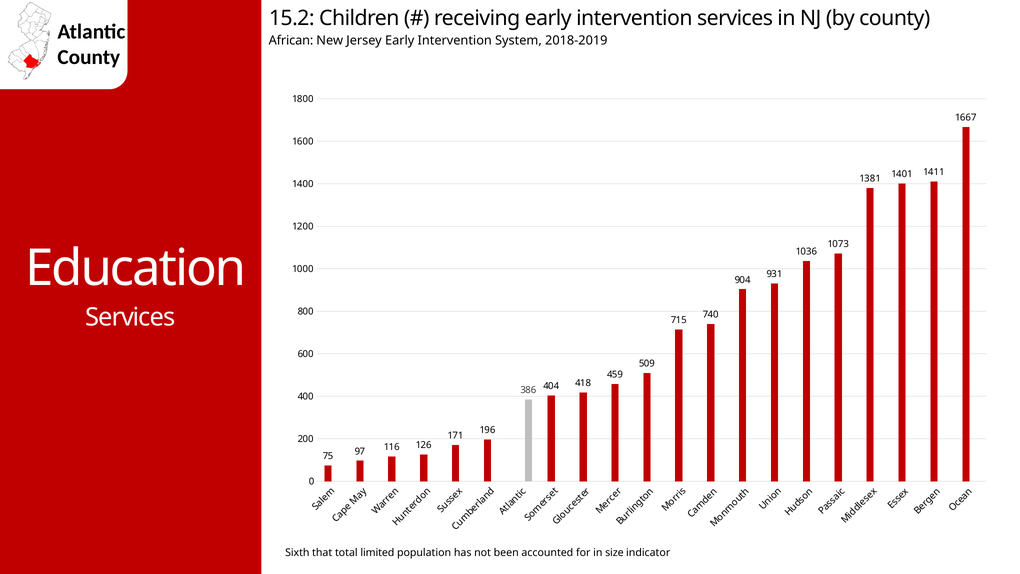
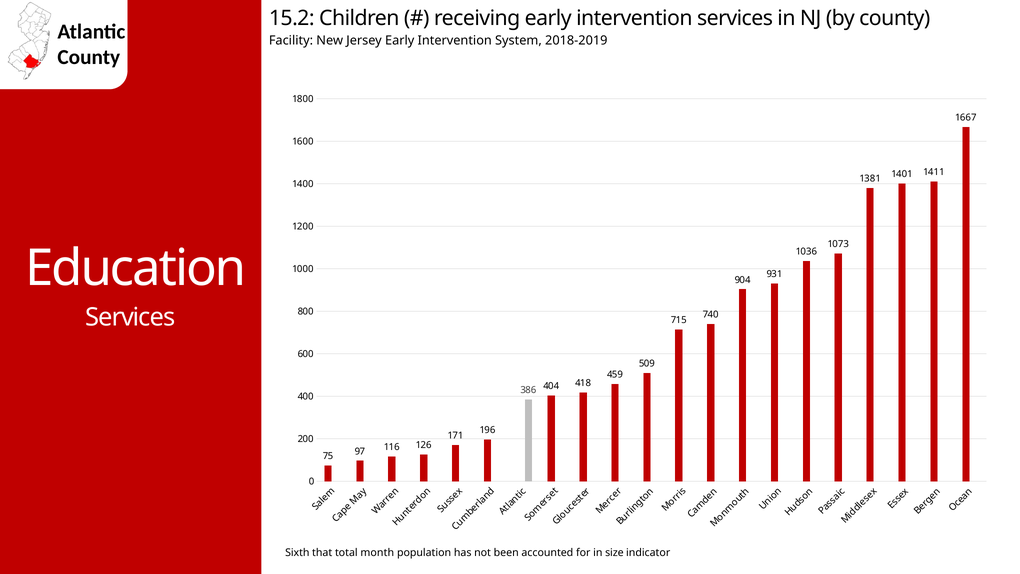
African: African -> Facility
limited: limited -> month
